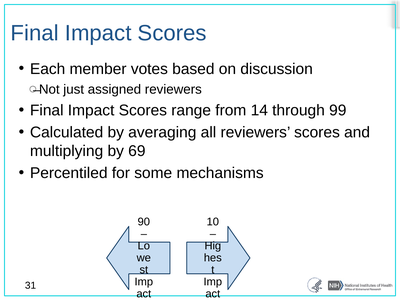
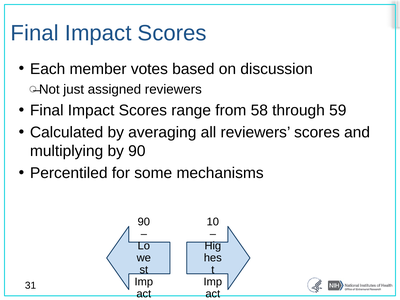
14: 14 -> 58
99: 99 -> 59
by 69: 69 -> 90
